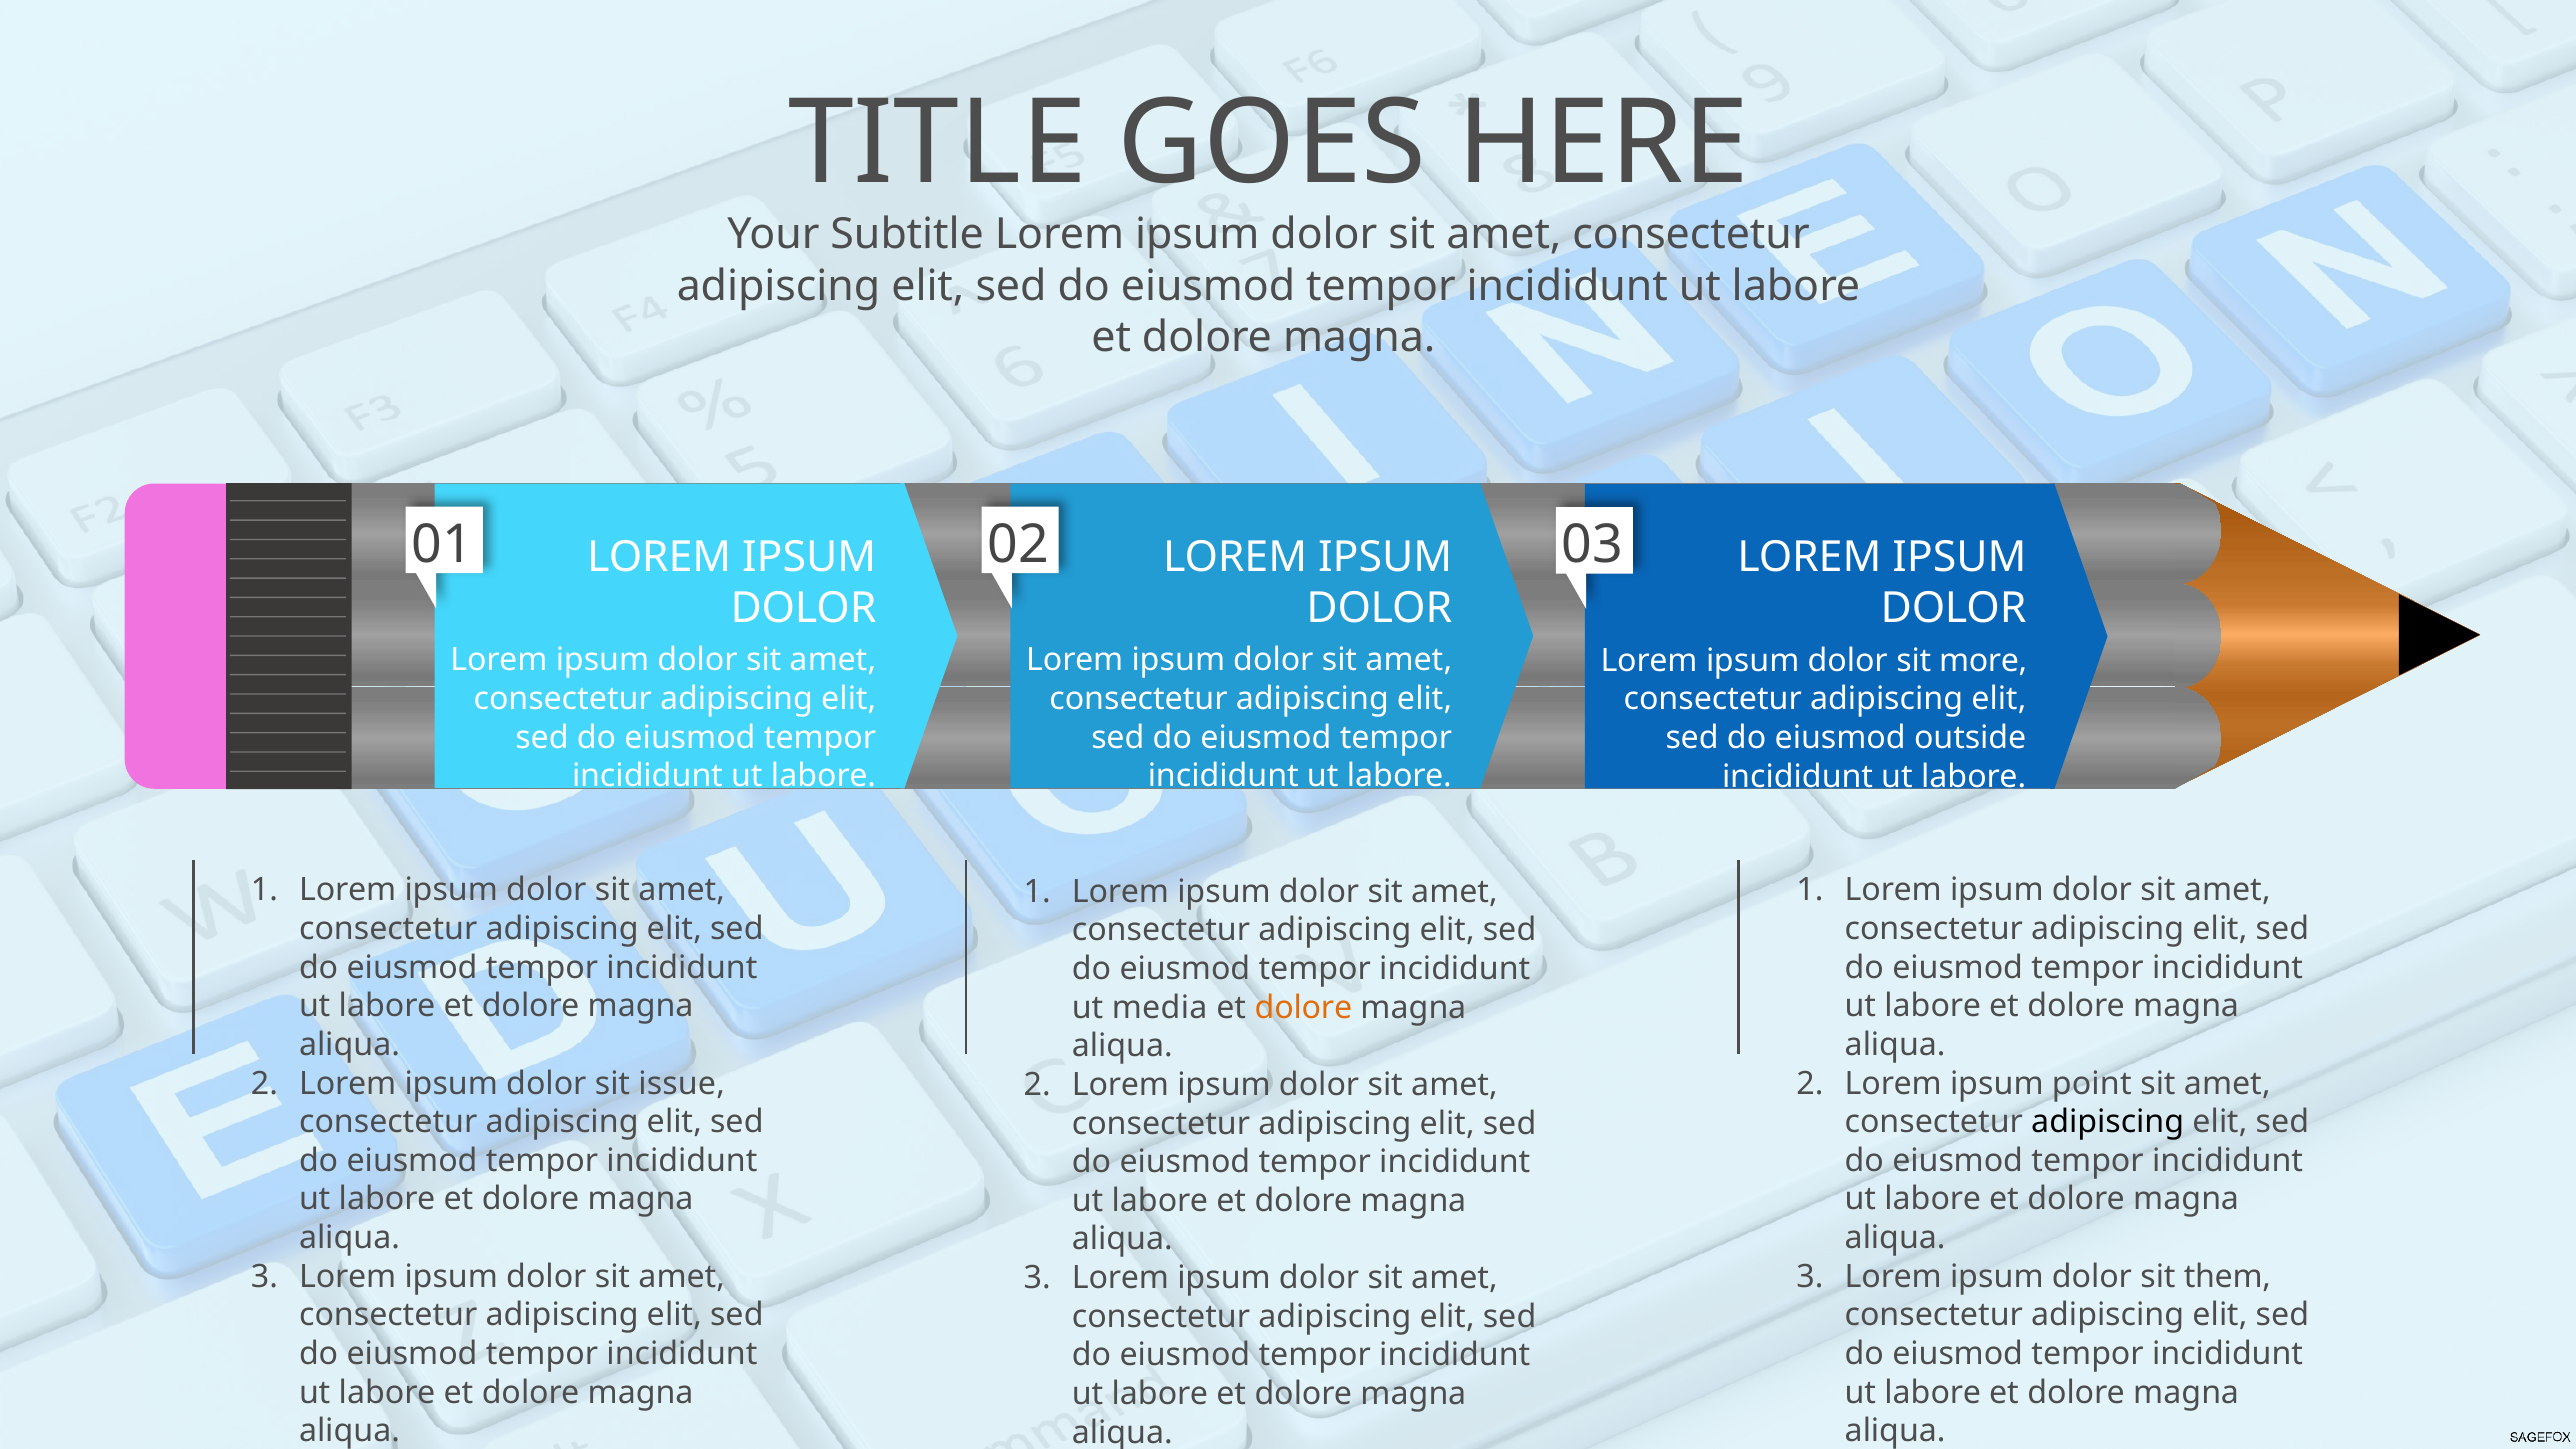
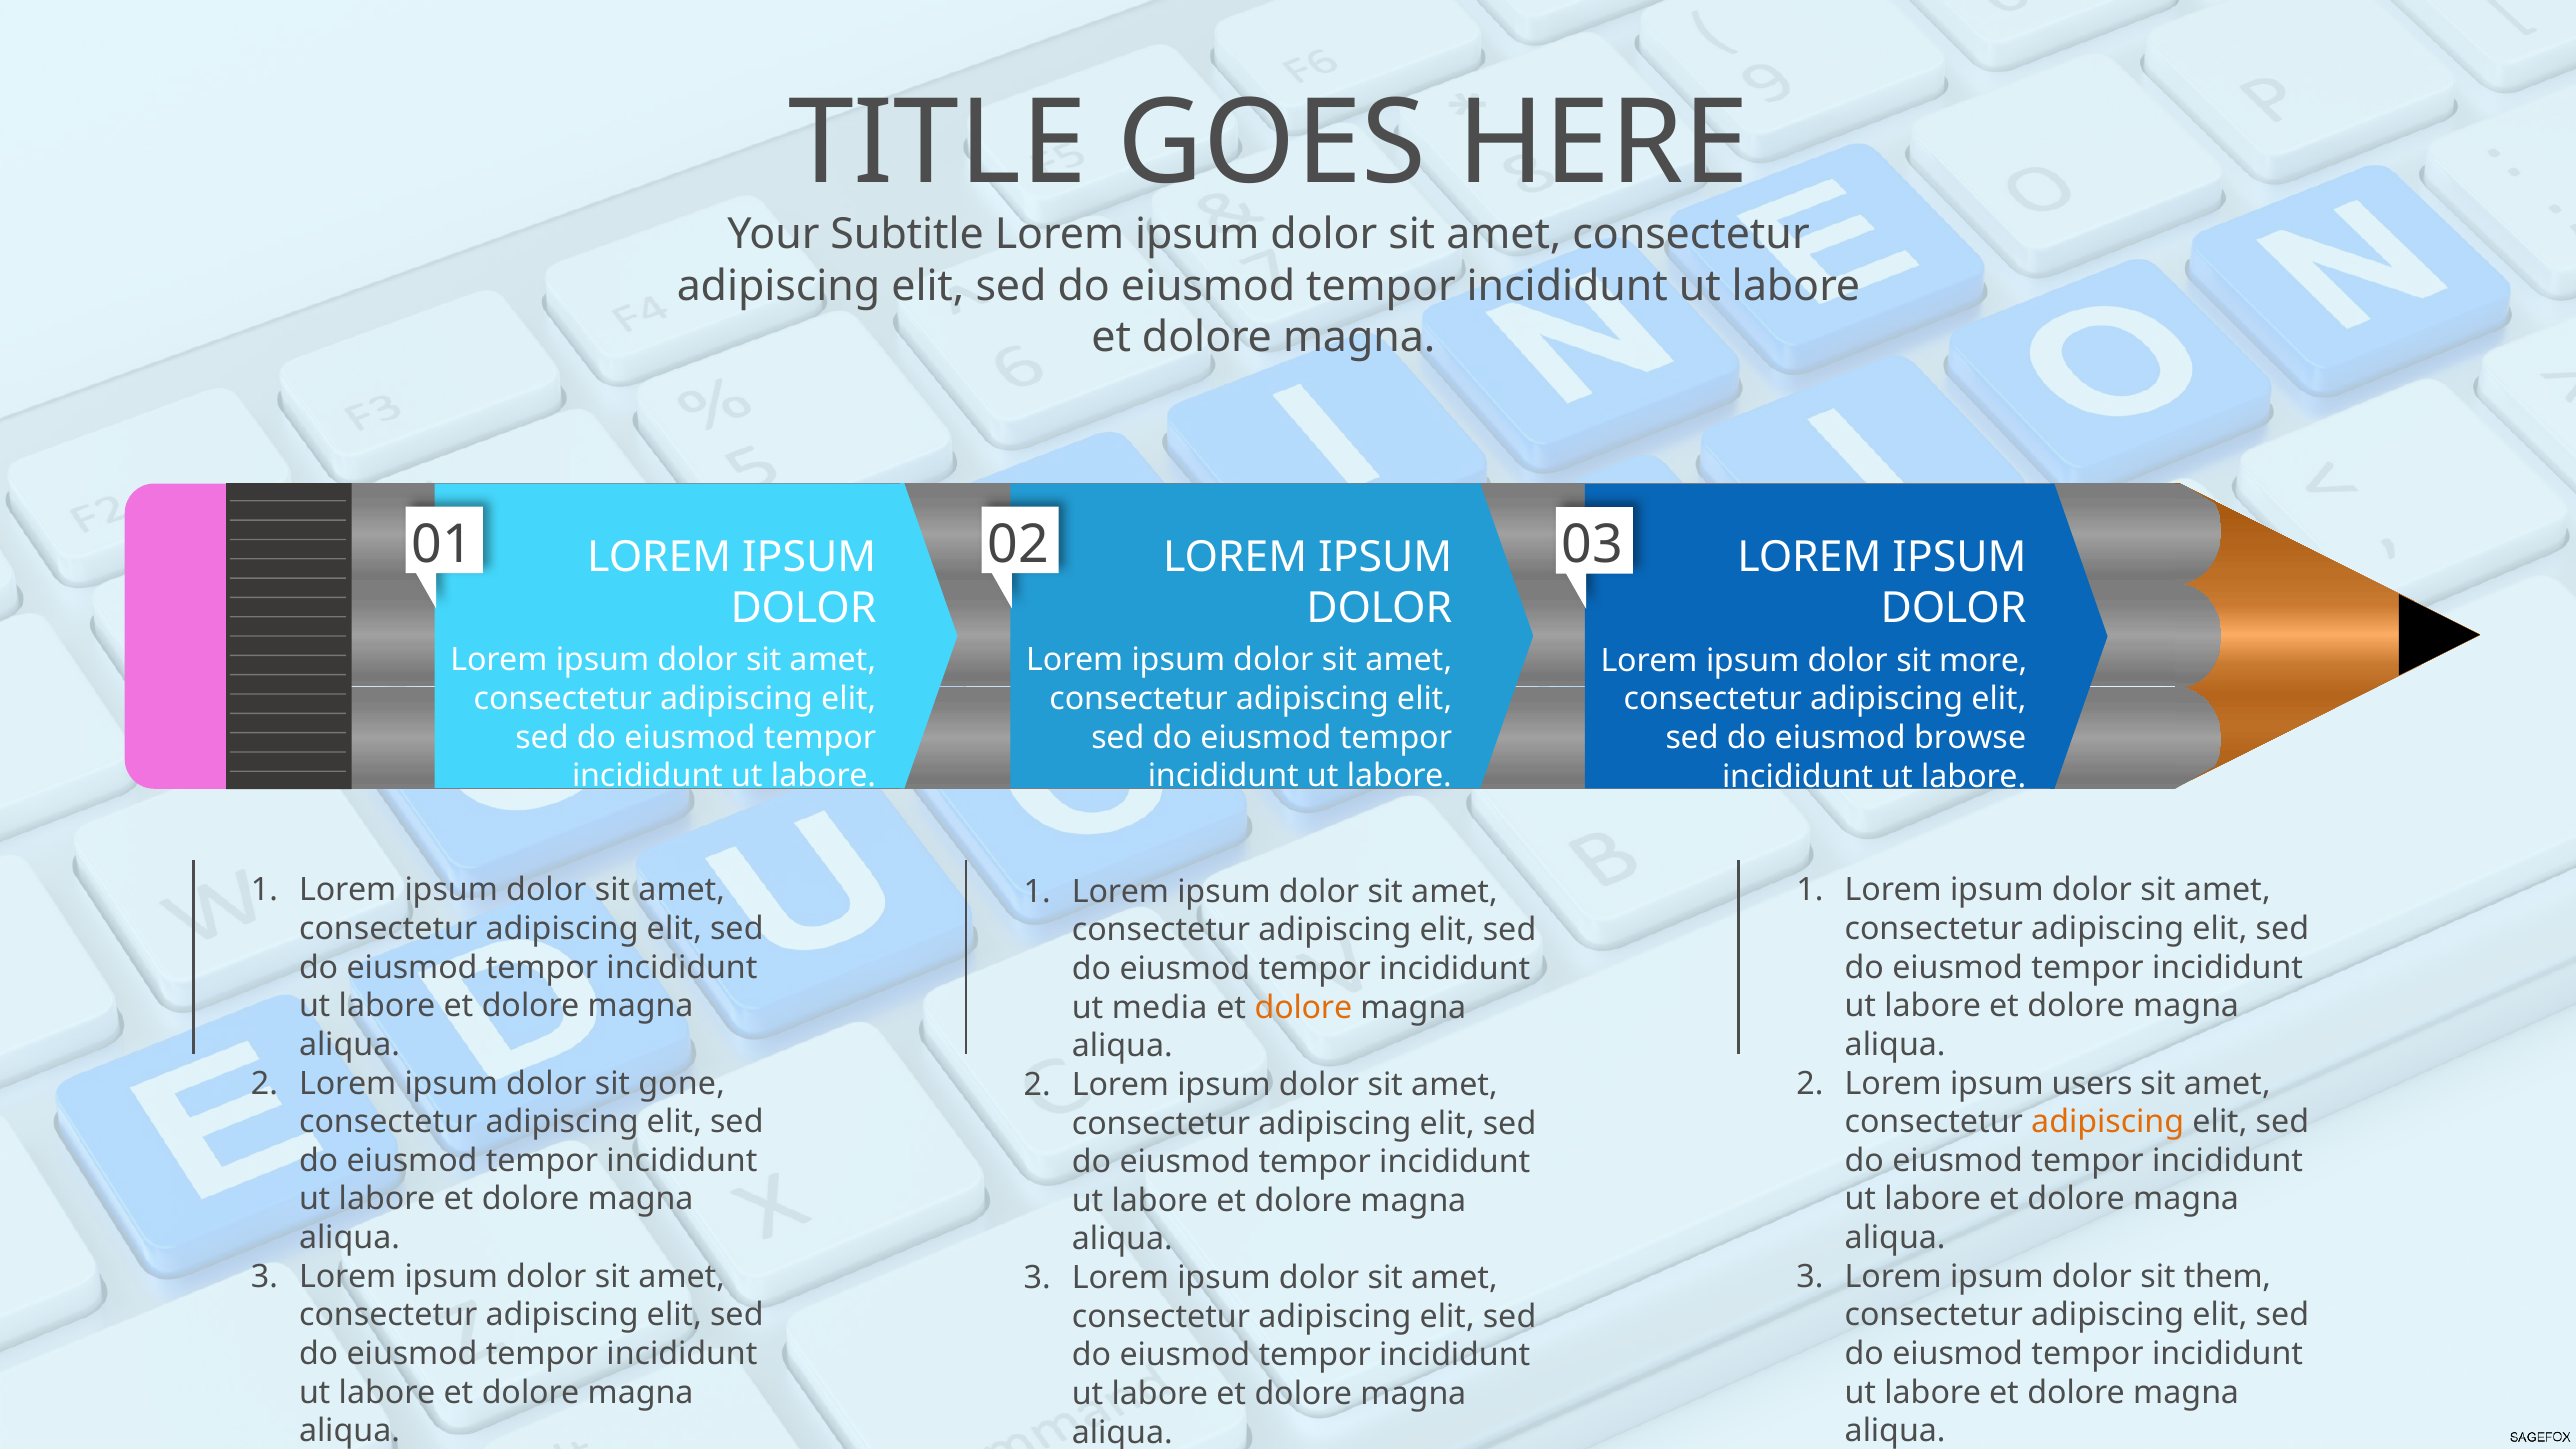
outside: outside -> browse
issue: issue -> gone
point: point -> users
adipiscing at (2108, 1122) colour: black -> orange
